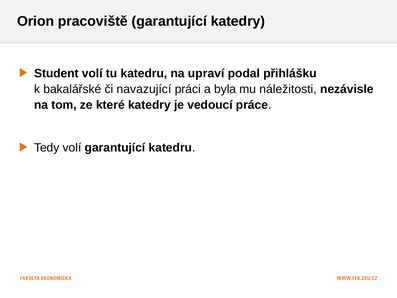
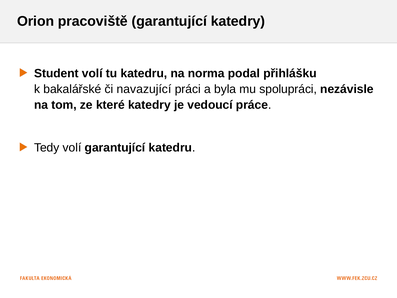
upraví: upraví -> norma
náležitosti: náležitosti -> spolupráci
